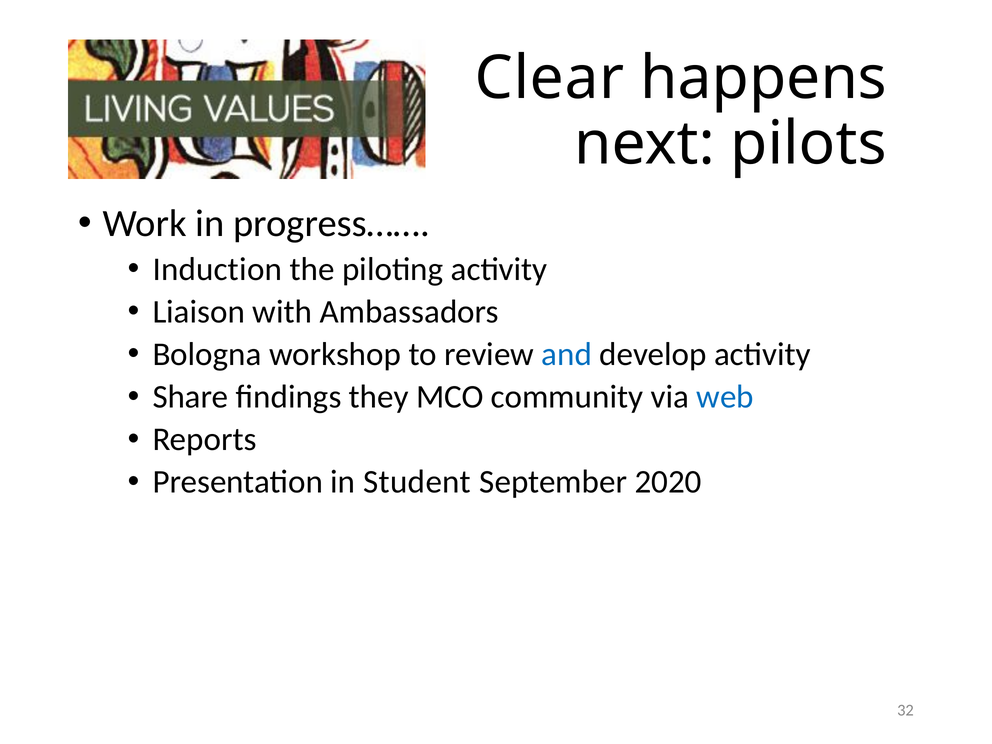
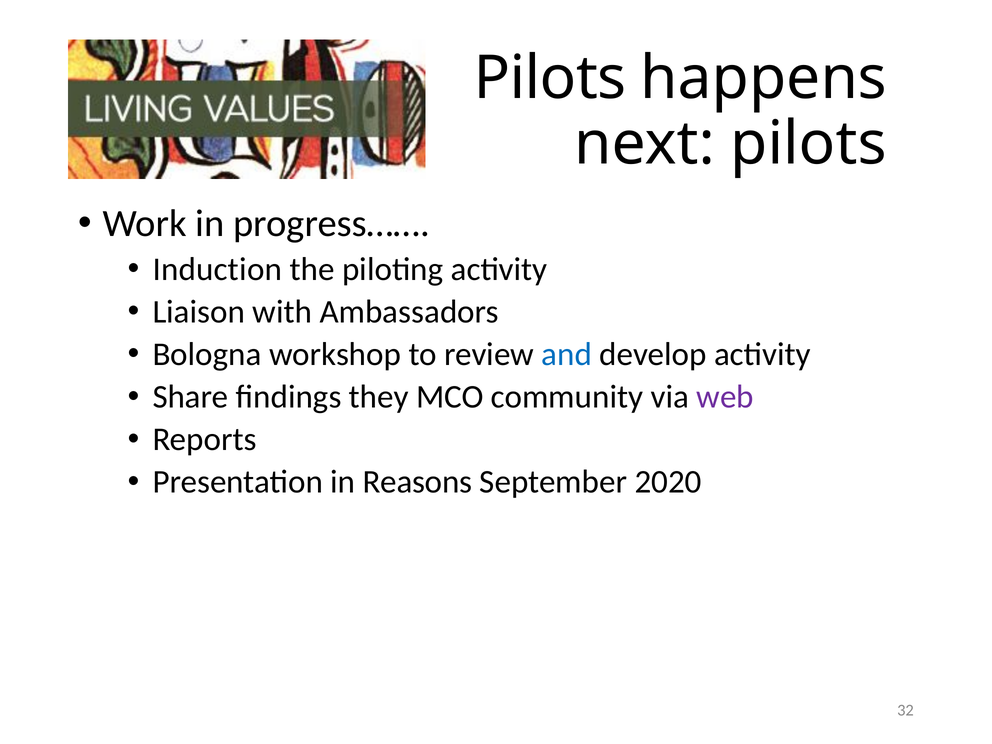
Clear at (550, 78): Clear -> Pilots
web colour: blue -> purple
Student: Student -> Reasons
